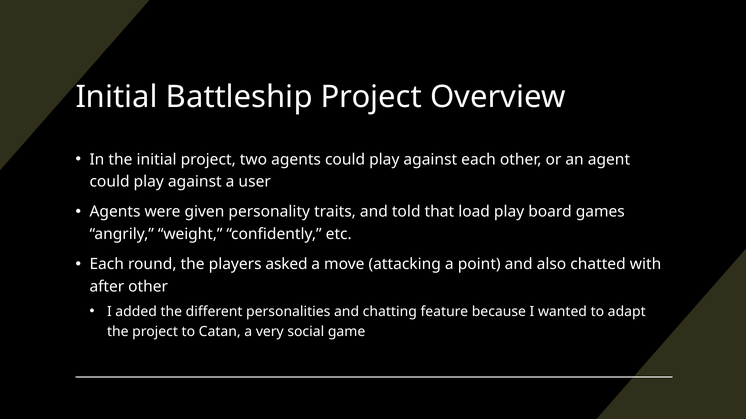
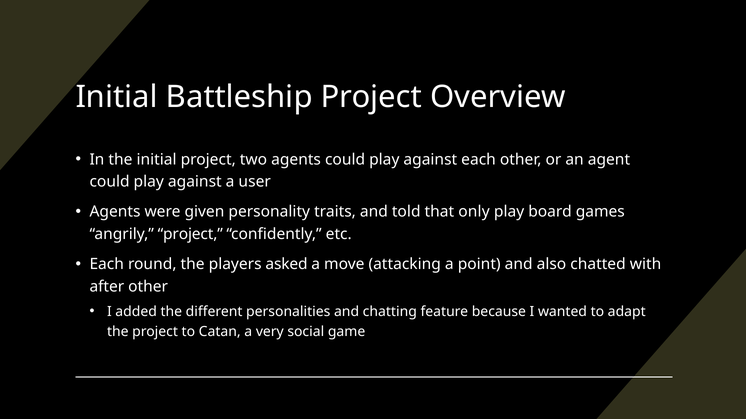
load: load -> only
angrily weight: weight -> project
